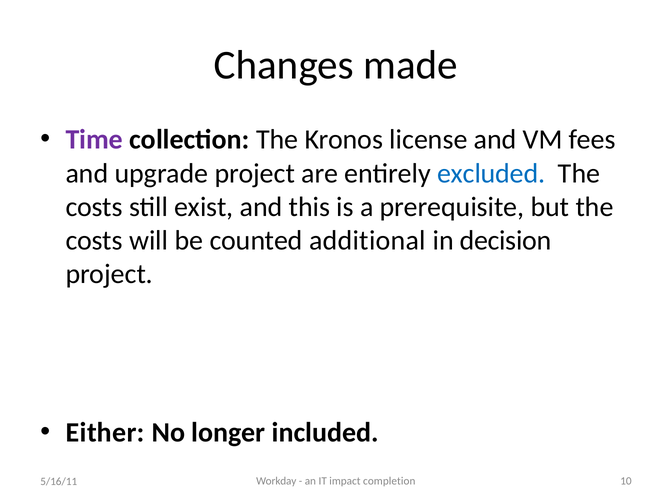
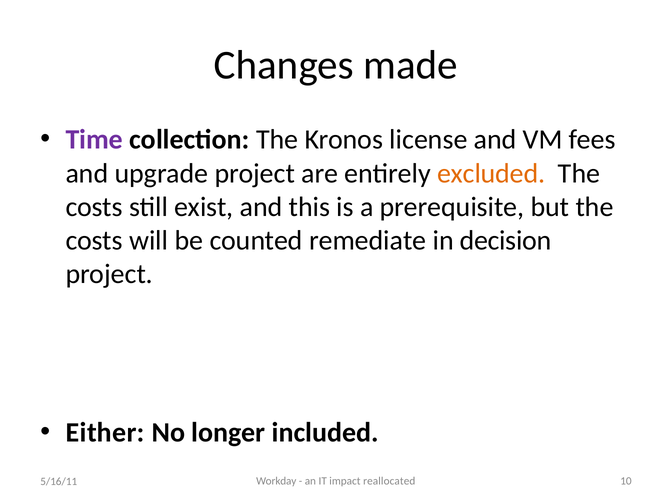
excluded colour: blue -> orange
additional: additional -> remediate
completion: completion -> reallocated
